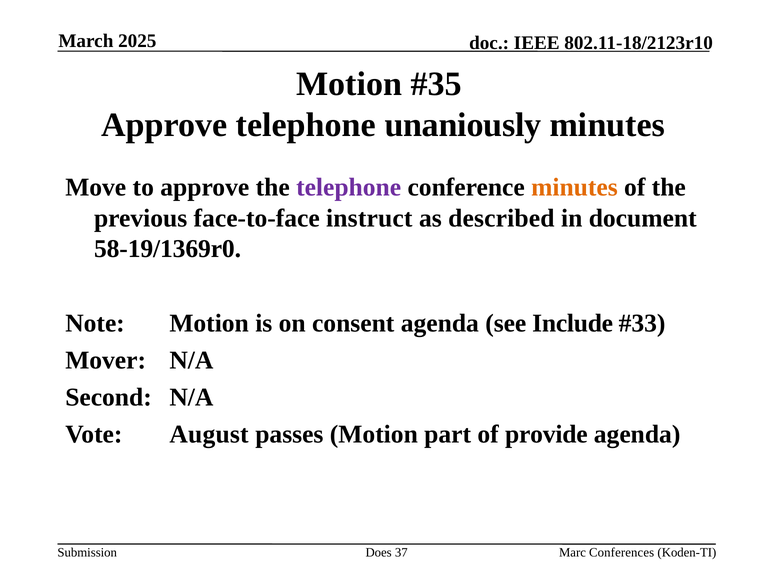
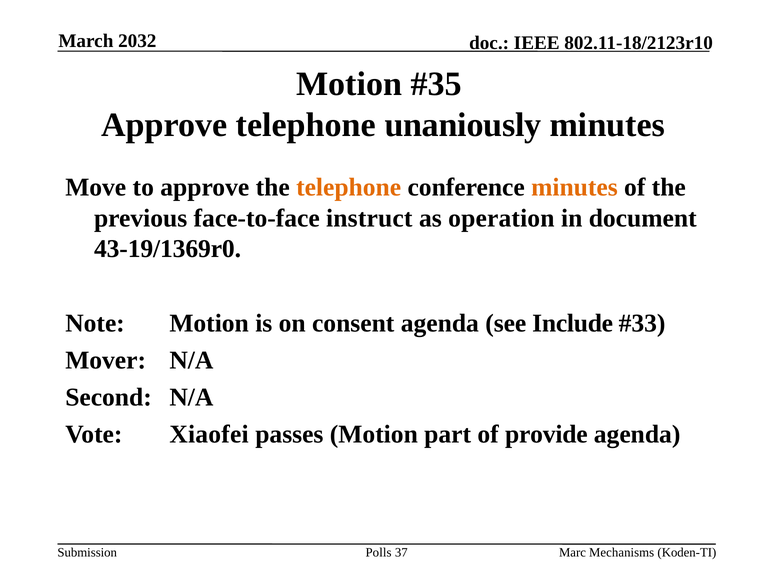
2025: 2025 -> 2032
telephone at (349, 187) colour: purple -> orange
described: described -> operation
58-19/1369r0: 58-19/1369r0 -> 43-19/1369r0
August: August -> Xiaofei
Does: Does -> Polls
Conferences: Conferences -> Mechanisms
